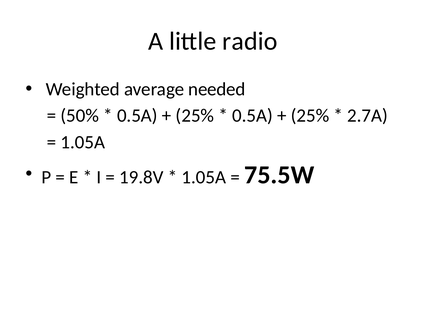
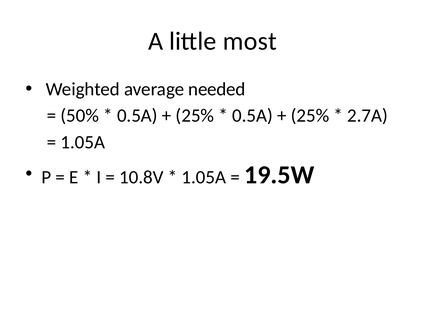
radio: radio -> most
19.8V: 19.8V -> 10.8V
75.5W: 75.5W -> 19.5W
